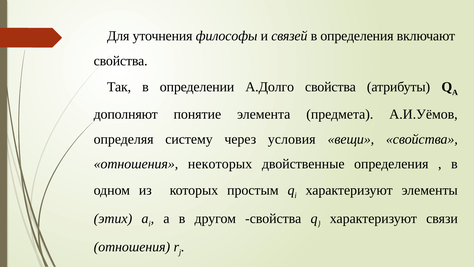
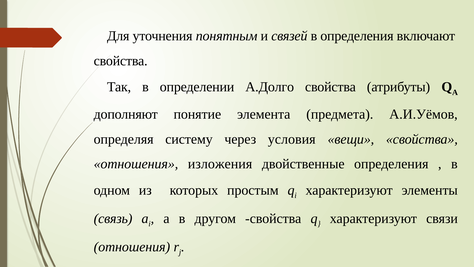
философы: философы -> понятным
некоторых: некоторых -> изложения
этих: этих -> связь
